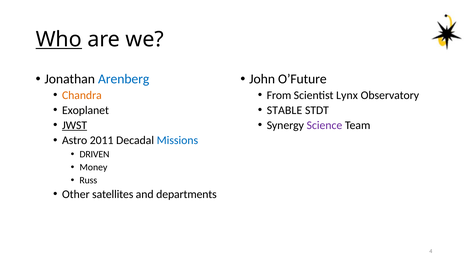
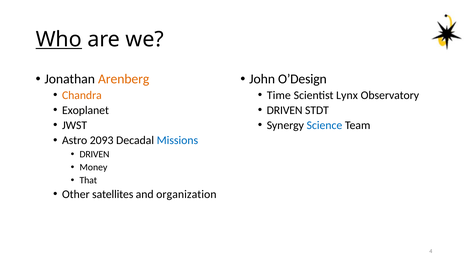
Arenberg colour: blue -> orange
O’Future: O’Future -> O’Design
From: From -> Time
STABLE at (285, 110): STABLE -> DRIVEN
JWST underline: present -> none
Science colour: purple -> blue
2011: 2011 -> 2093
Russ: Russ -> That
departments: departments -> organization
